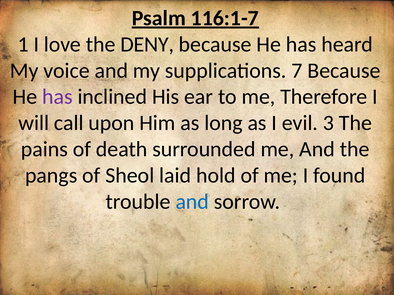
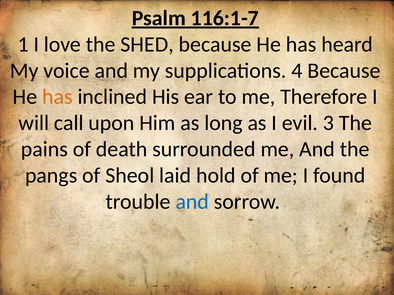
DENY: DENY -> SHED
7: 7 -> 4
has at (57, 97) colour: purple -> orange
